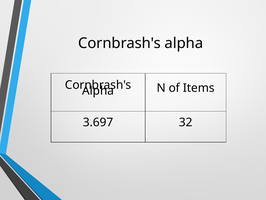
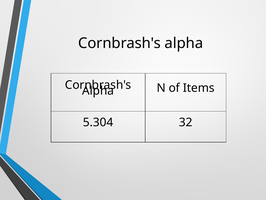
3.697: 3.697 -> 5.304
